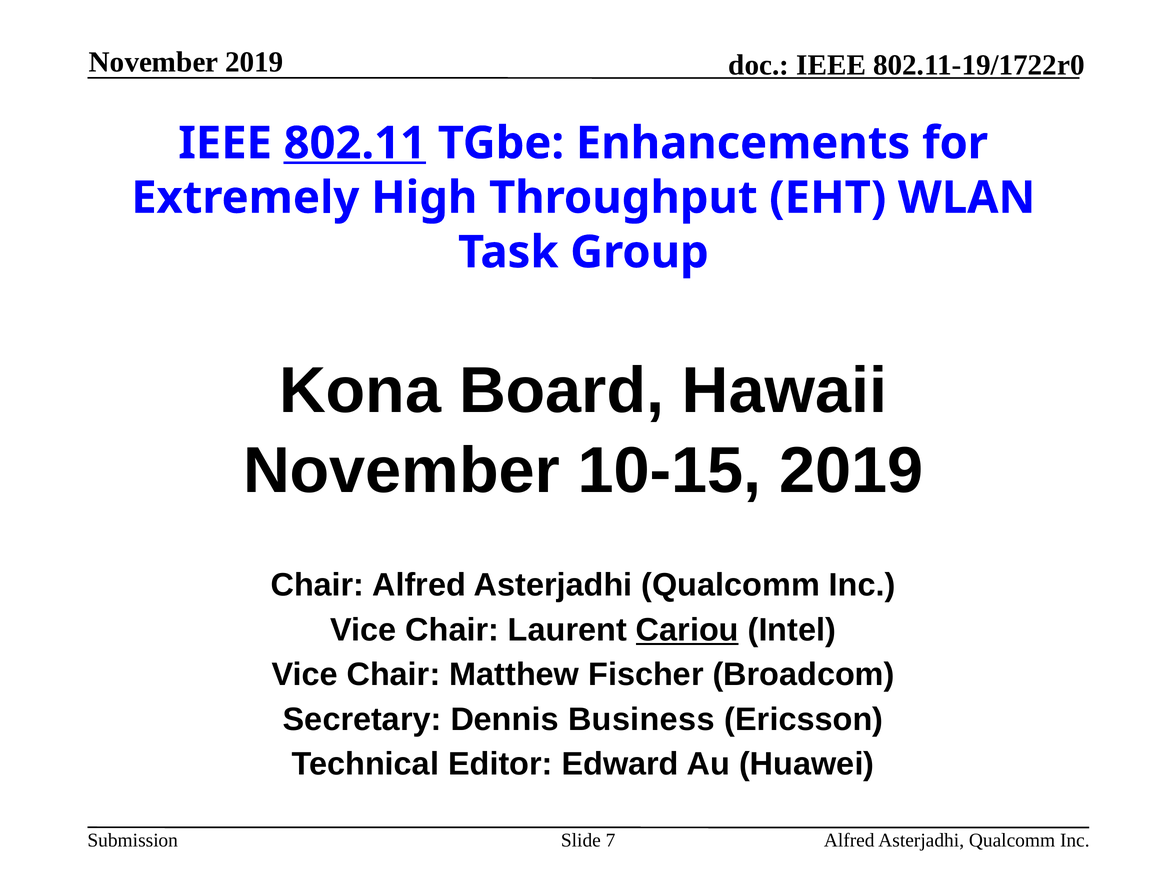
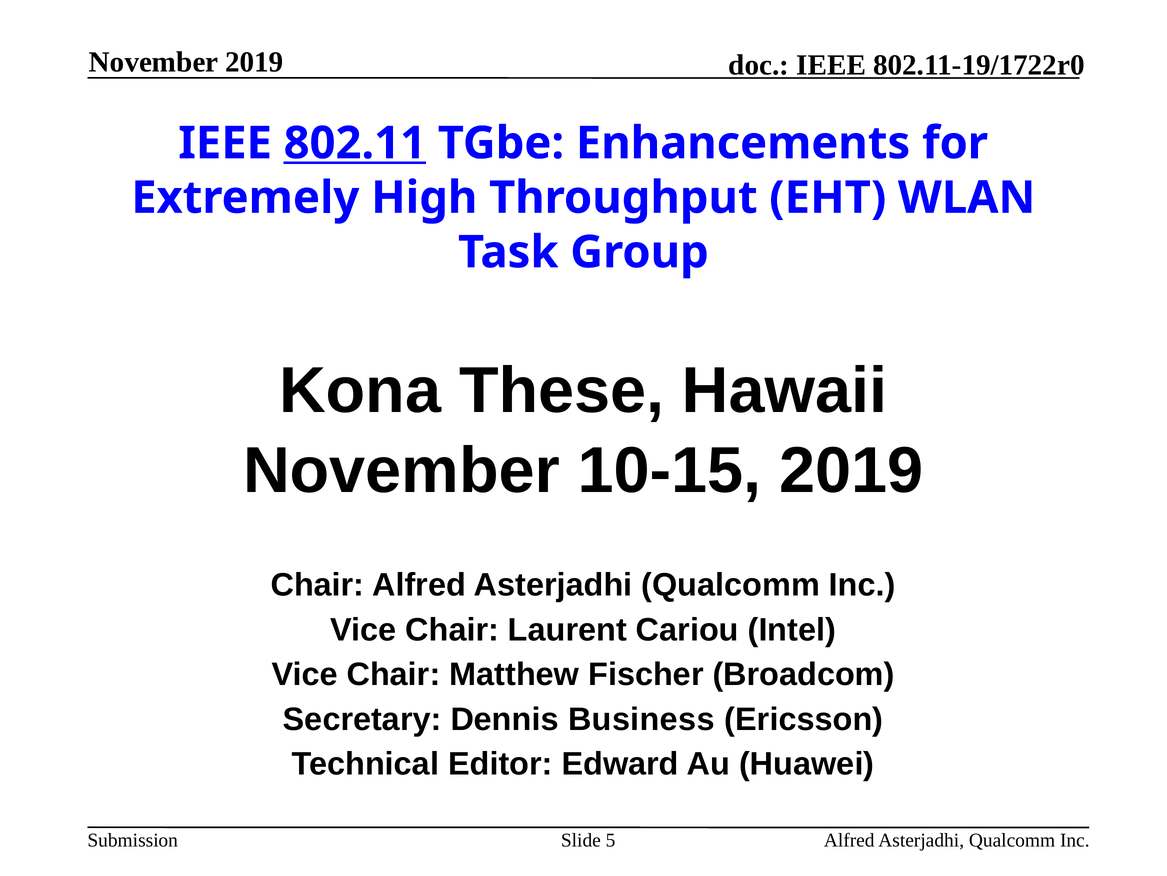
Board: Board -> These
Cariou underline: present -> none
7: 7 -> 5
